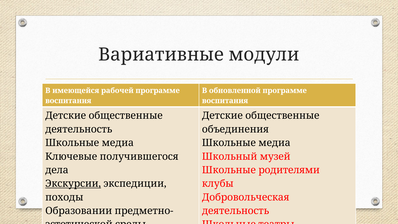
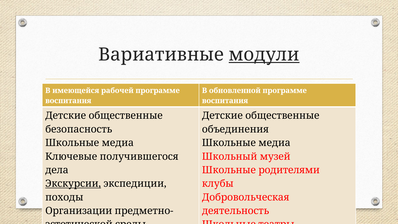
модули underline: none -> present
деятельность at (79, 129): деятельность -> безопасность
Образовании: Образовании -> Организации
